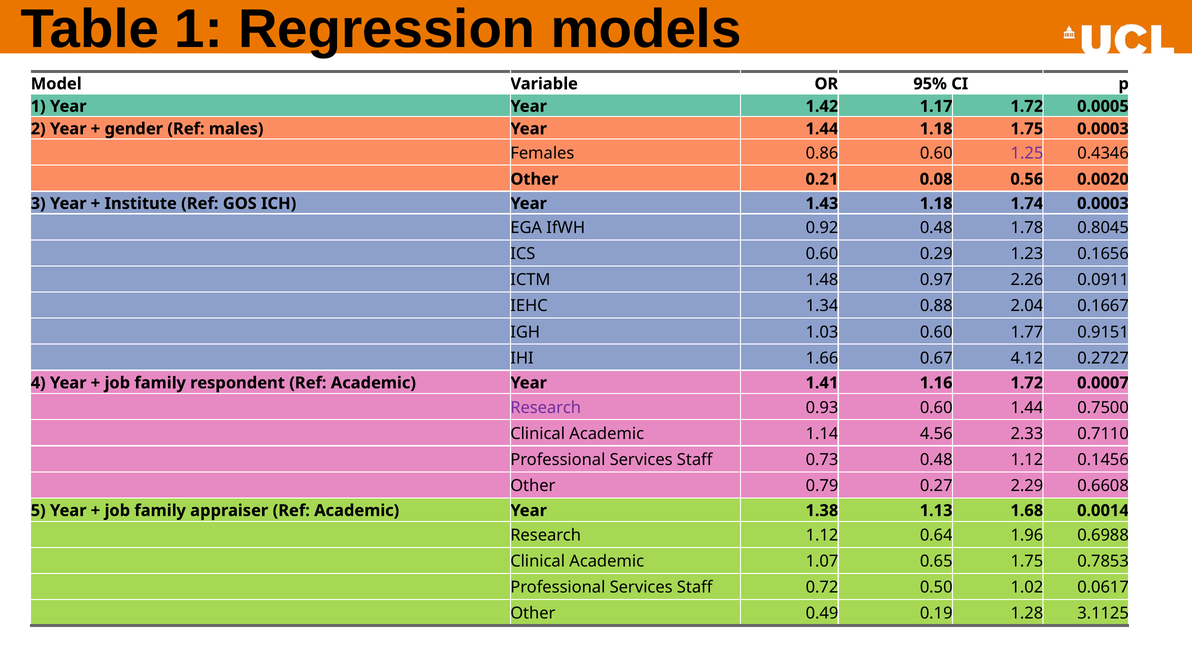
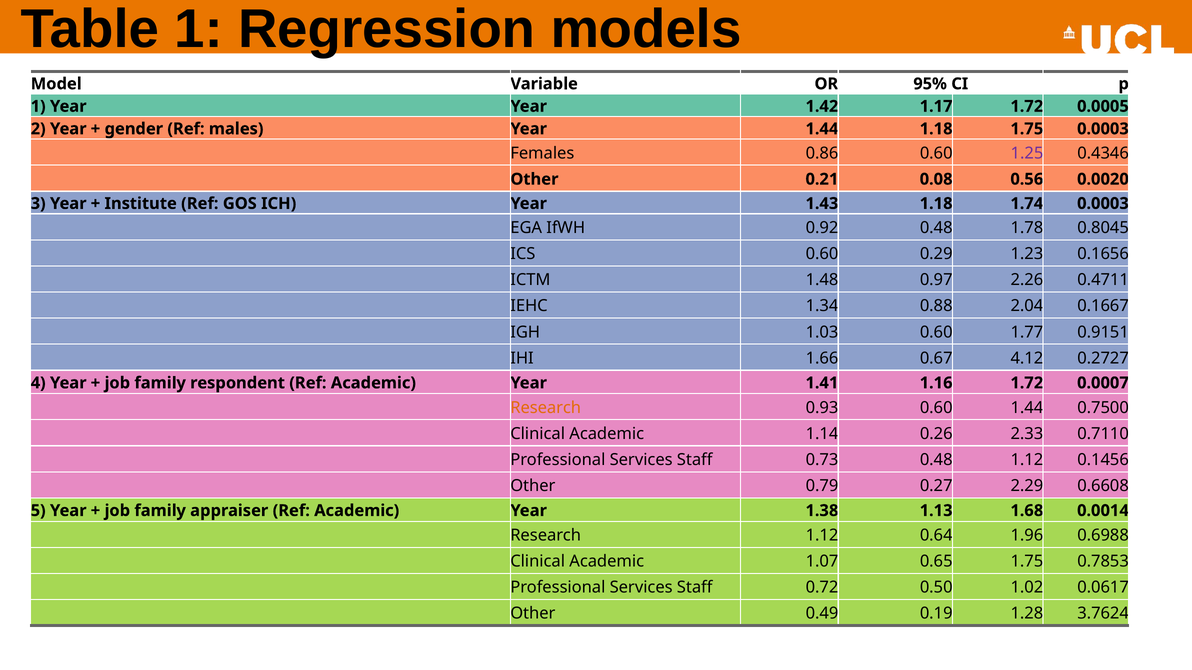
0.0911: 0.0911 -> 0.4711
Research at (546, 408) colour: purple -> orange
4.56: 4.56 -> 0.26
3.1125: 3.1125 -> 3.7624
